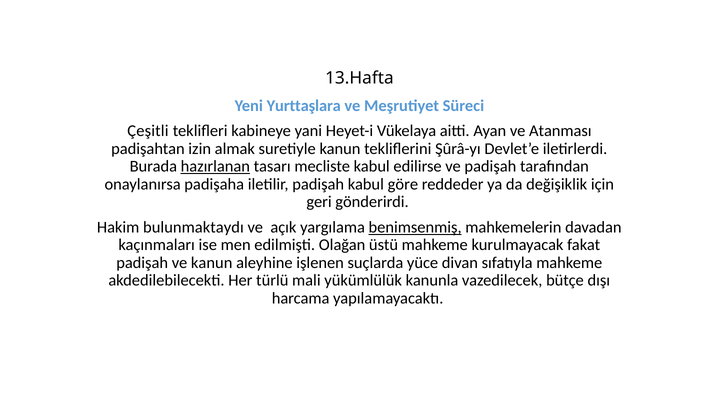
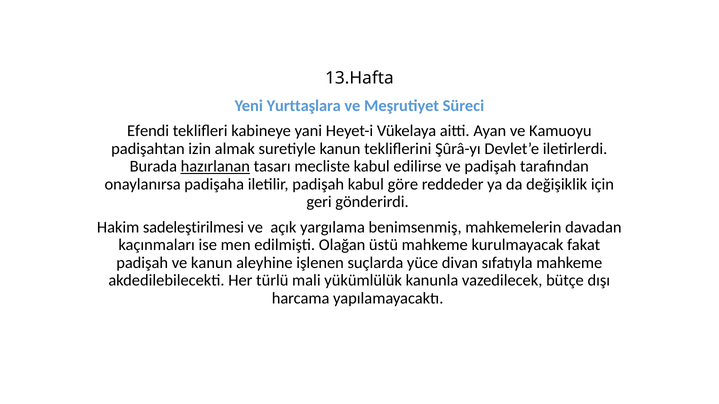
Çeşitli: Çeşitli -> Efendi
Atanması: Atanması -> Kamuoyu
bulunmaktaydı: bulunmaktaydı -> sadeleştirilmesi
benimsenmiş underline: present -> none
